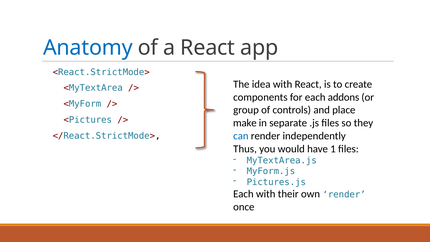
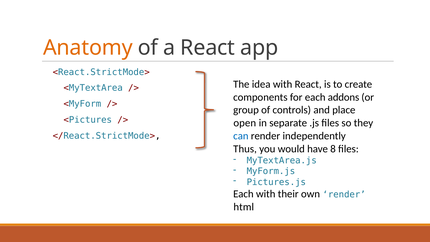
Anatomy colour: blue -> orange
make: make -> open
1: 1 -> 8
once: once -> html
